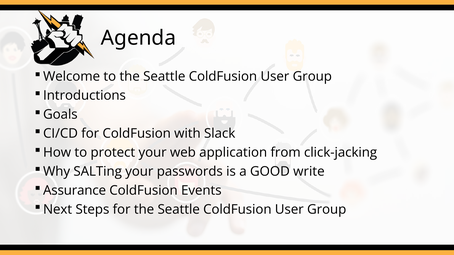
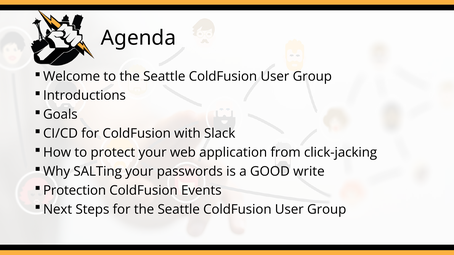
Assurance: Assurance -> Protection
